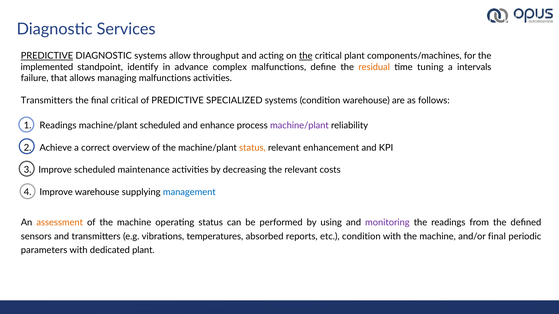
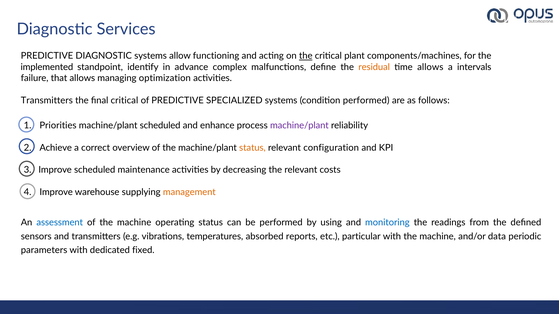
PREDICTIVE at (47, 56) underline: present -> none
throughput: throughput -> functioning
time tuning: tuning -> allows
managing malfunctions: malfunctions -> optimization
condition warehouse: warehouse -> performed
Readings at (58, 125): Readings -> Priorities
enhancement: enhancement -> configuration
management colour: blue -> orange
assessment colour: orange -> blue
monitoring colour: purple -> blue
etc condition: condition -> particular
and/or final: final -> data
dedicated plant: plant -> fixed
